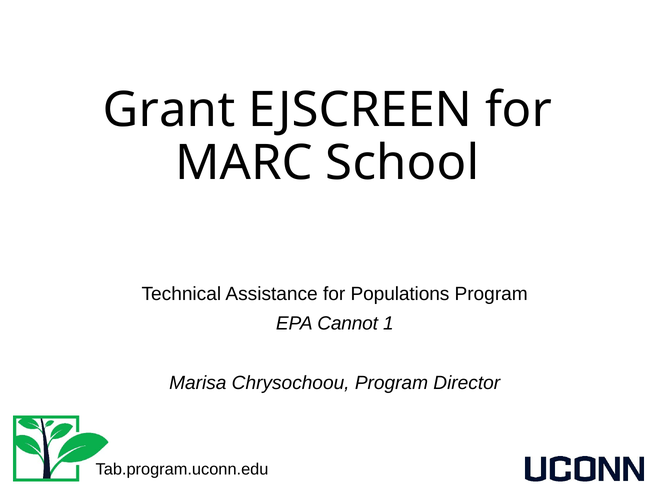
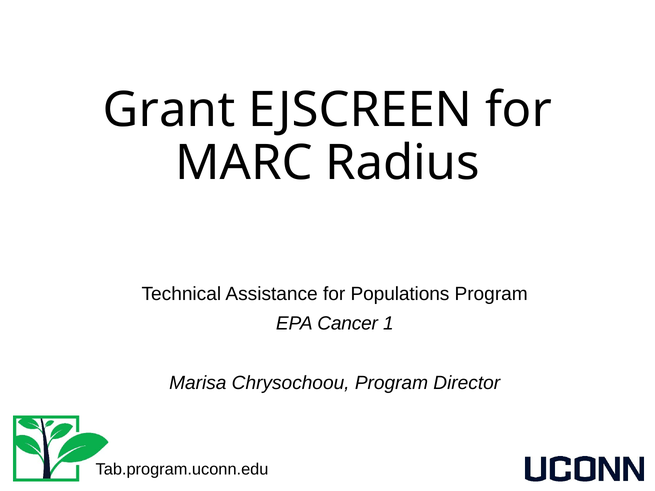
School: School -> Radius
Cannot: Cannot -> Cancer
